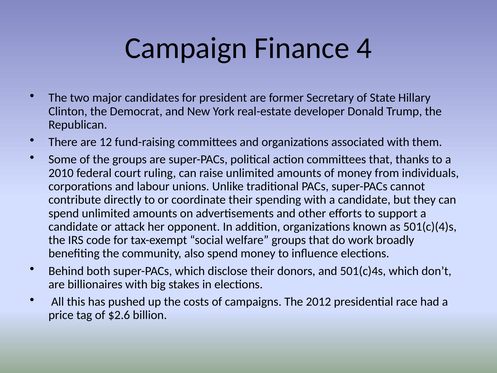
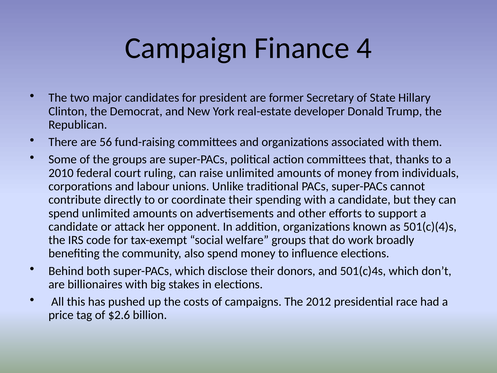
12: 12 -> 56
